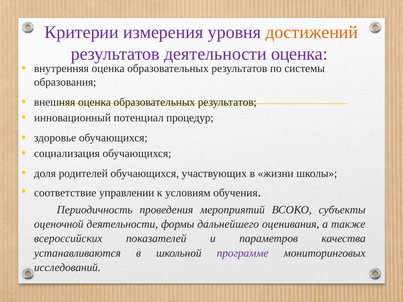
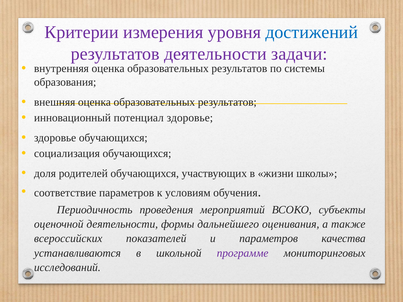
достижений colour: orange -> blue
деятельности оценка: оценка -> задачи
потенциал процедур: процедур -> здоровье
соответствие управлении: управлении -> параметров
